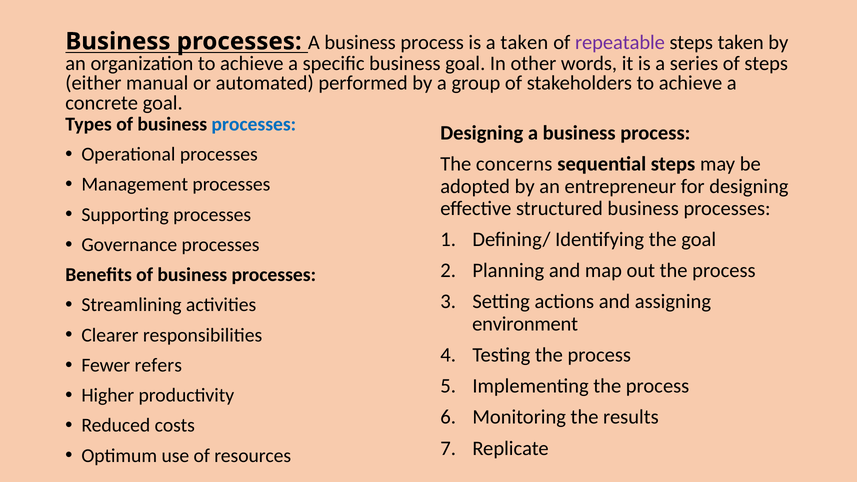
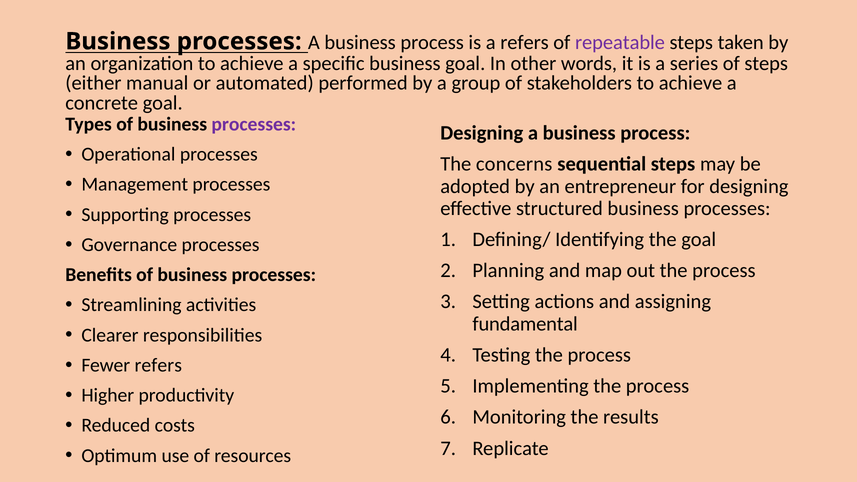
a taken: taken -> refers
processes at (254, 124) colour: blue -> purple
environment: environment -> fundamental
